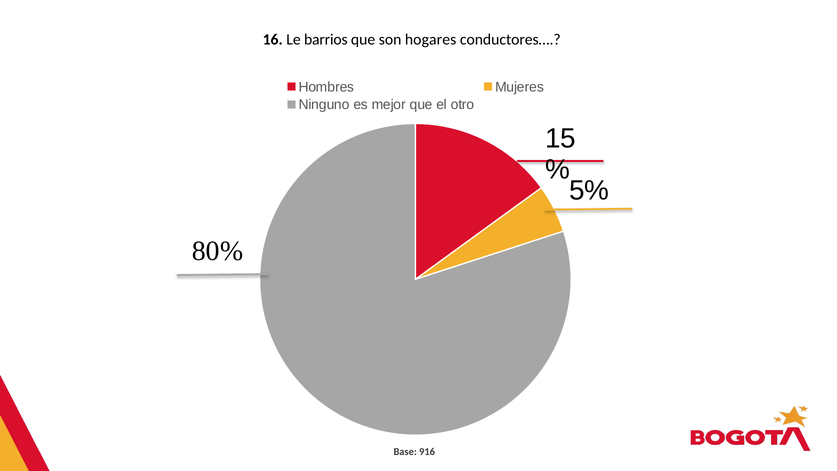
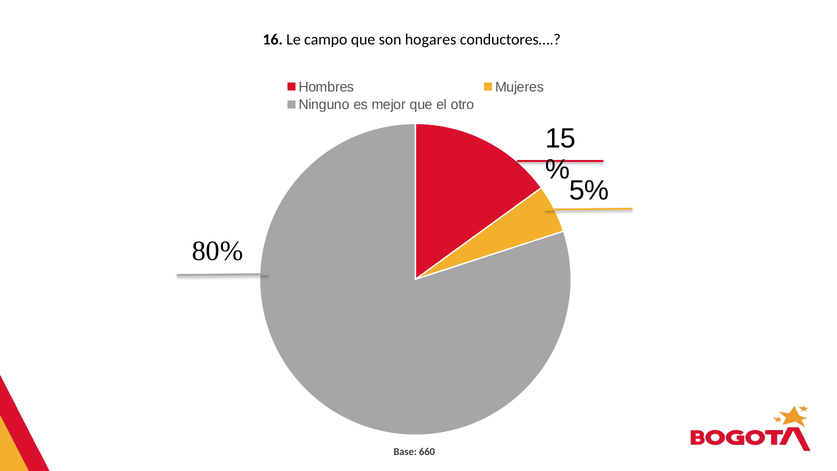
barrios: barrios -> campo
916: 916 -> 660
